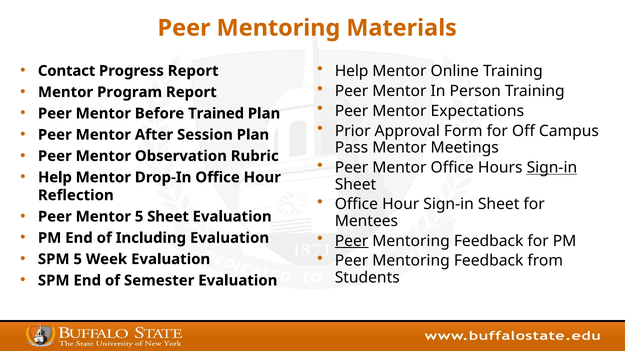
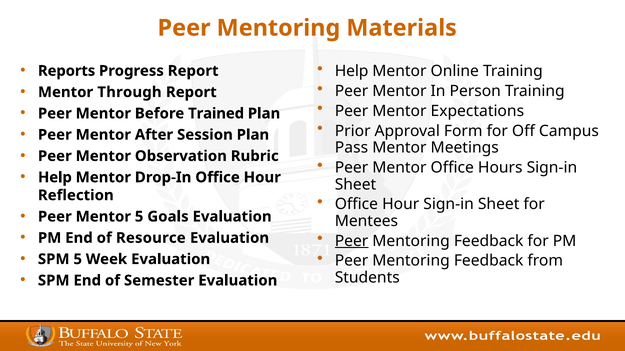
Contact: Contact -> Reports
Program: Program -> Through
Sign-in at (552, 168) underline: present -> none
5 Sheet: Sheet -> Goals
Including: Including -> Resource
